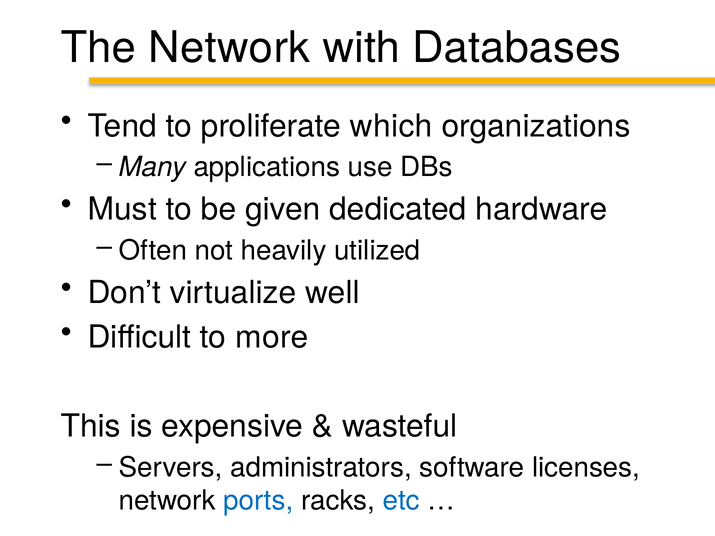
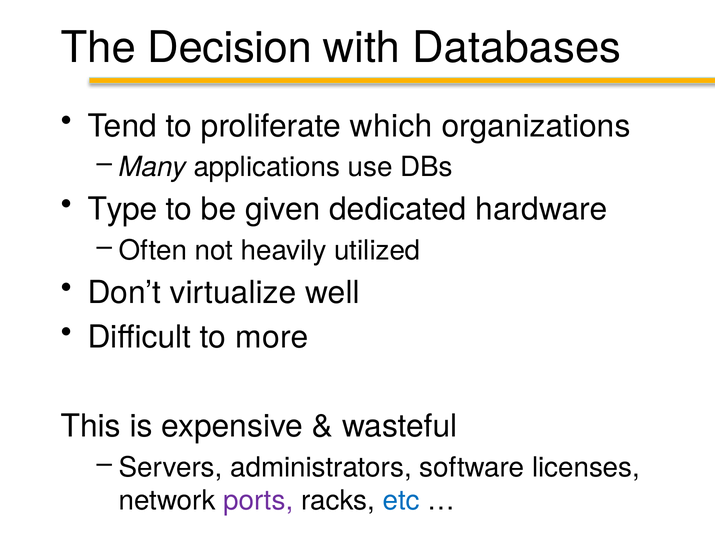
The Network: Network -> Decision
Must: Must -> Type
ports colour: blue -> purple
